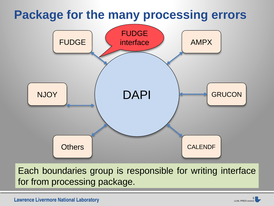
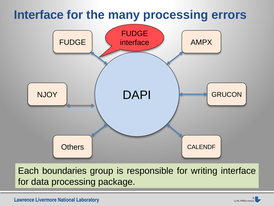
Package at (39, 15): Package -> Interface
from: from -> data
